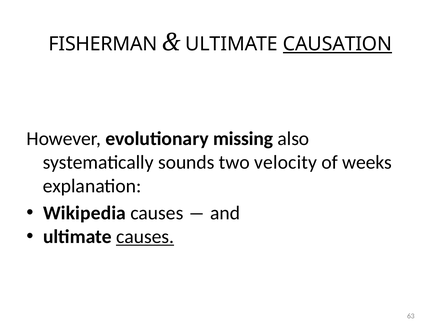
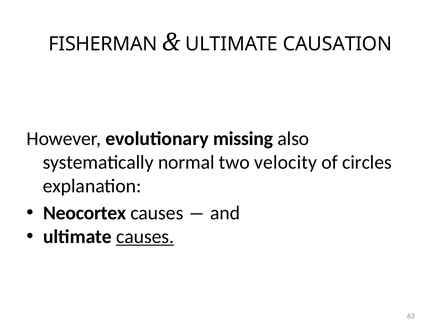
CAUSATION underline: present -> none
sounds: sounds -> normal
weeks: weeks -> circles
Wikipedia: Wikipedia -> Neocortex
